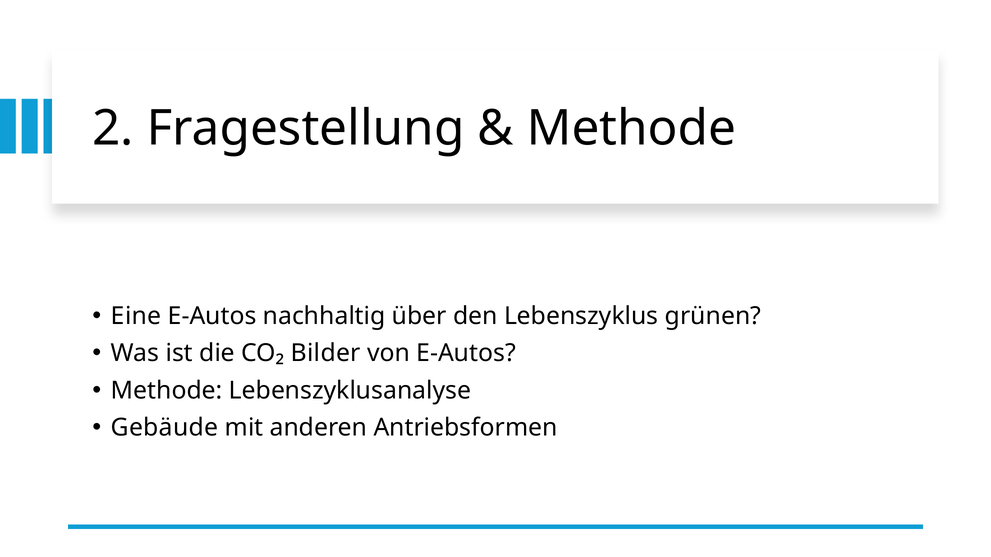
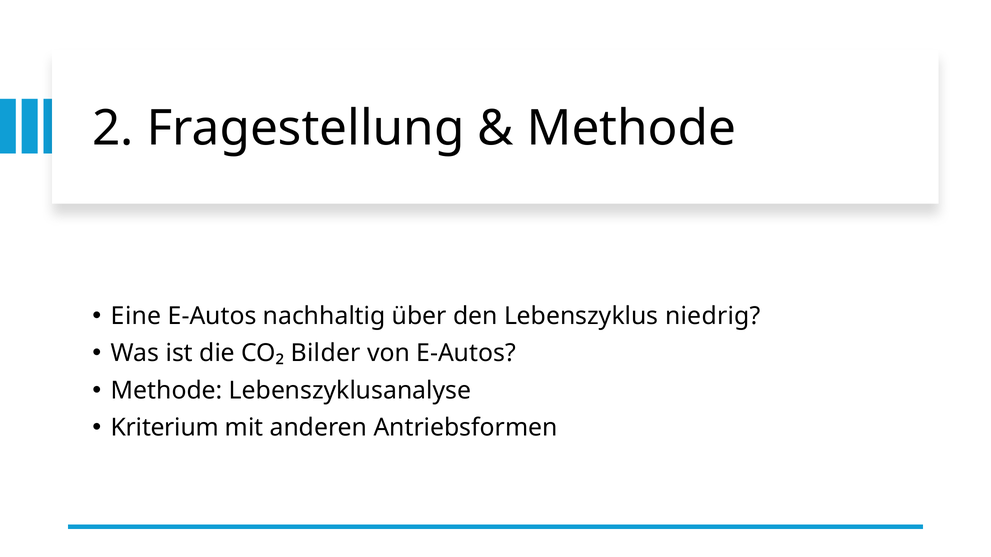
grünen: grünen -> niedrig
Gebäude: Gebäude -> Kriterium
